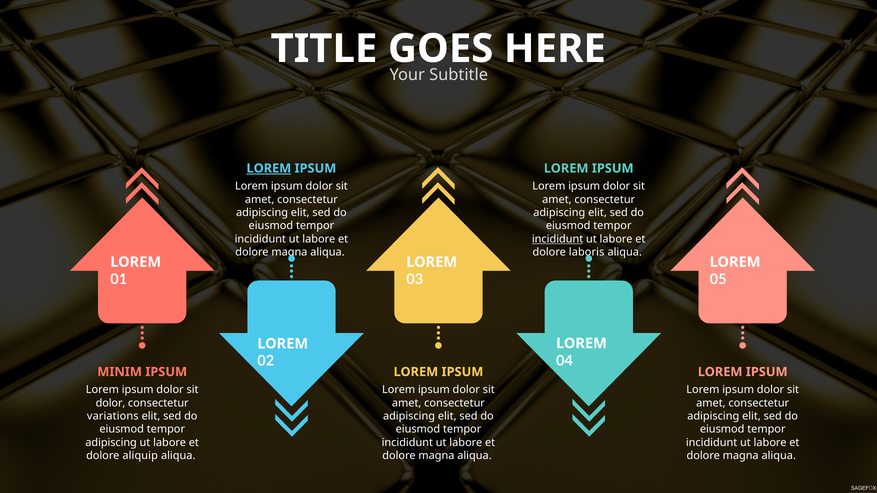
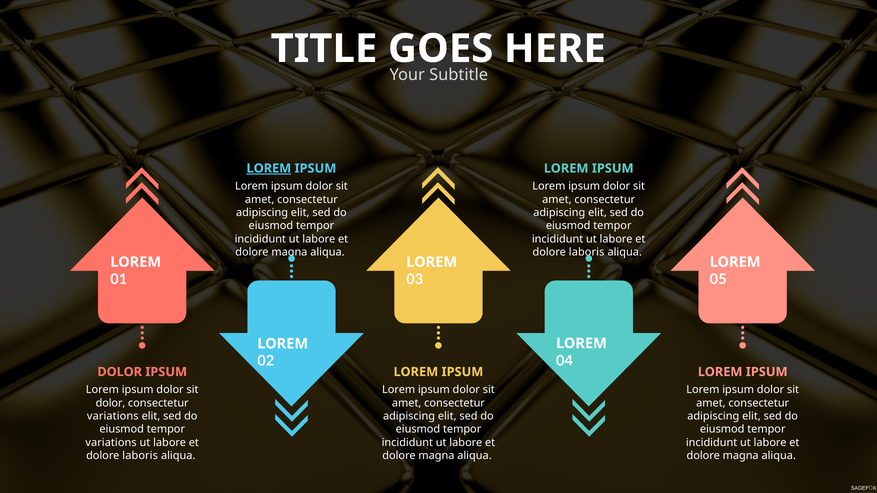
incididunt at (558, 239) underline: present -> none
MINIM at (120, 372): MINIM -> DOLOR
adipiscing at (111, 443): adipiscing -> variations
aliquip at (140, 456): aliquip -> laboris
